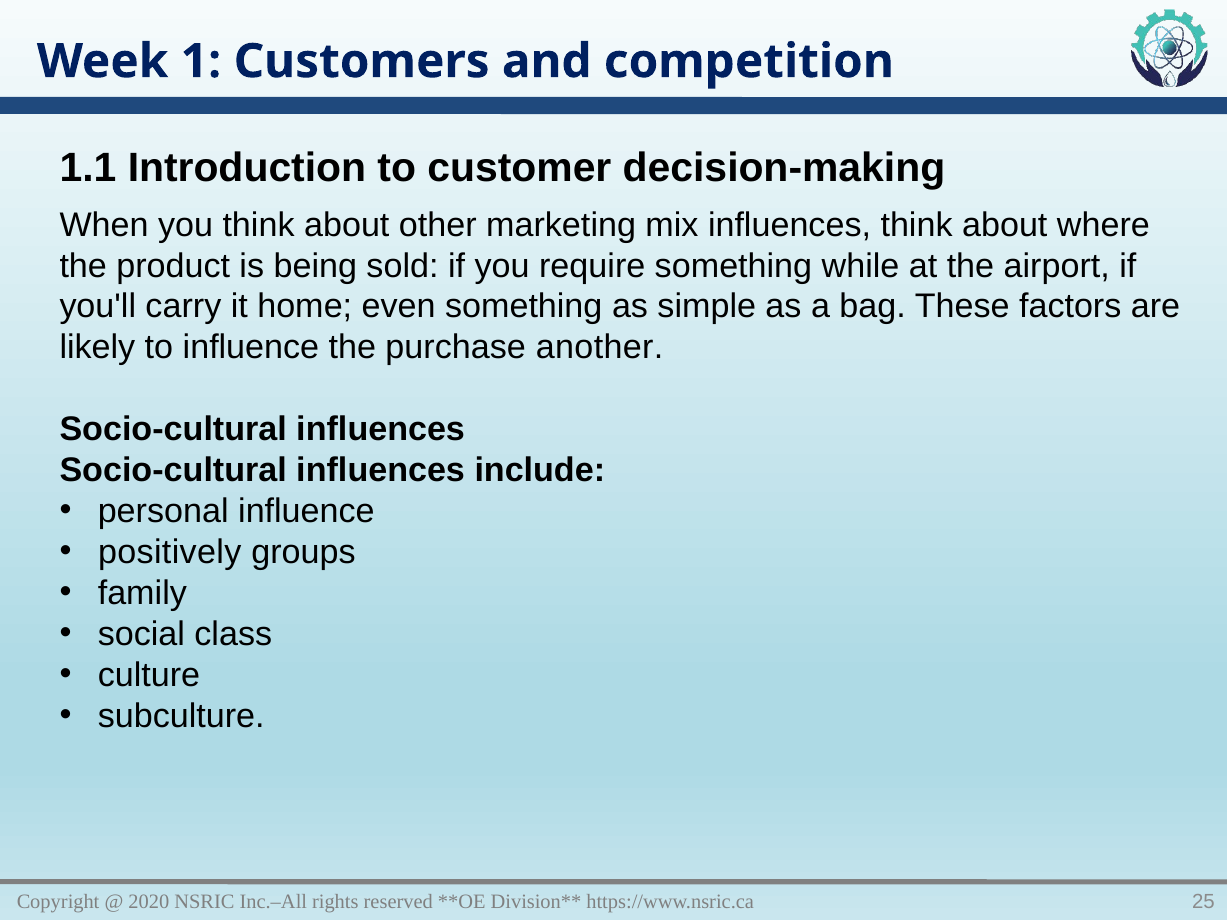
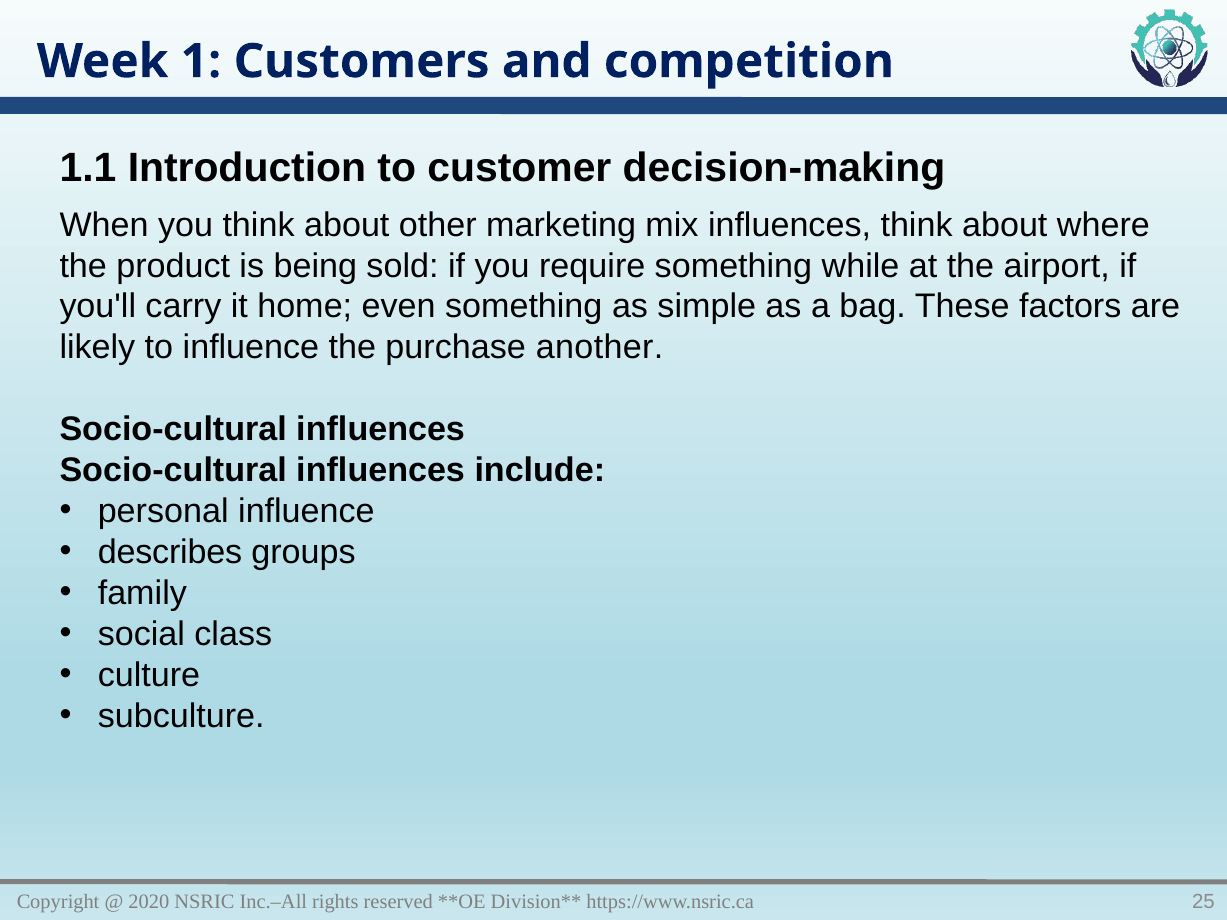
positively: positively -> describes
